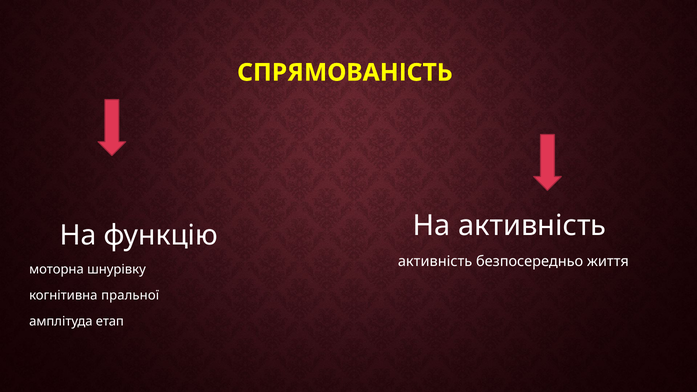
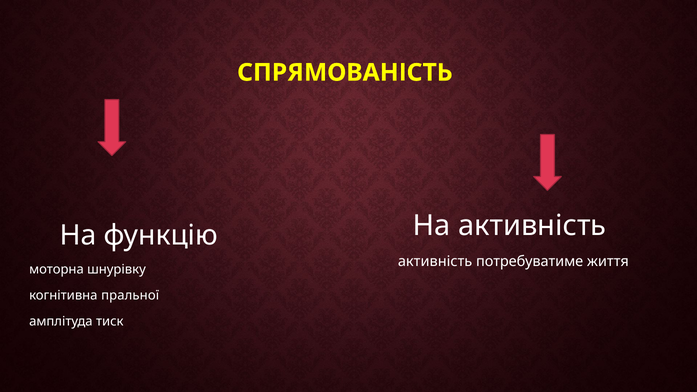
безпосередньо: безпосередньо -> потребуватиме
етап: етап -> тиск
